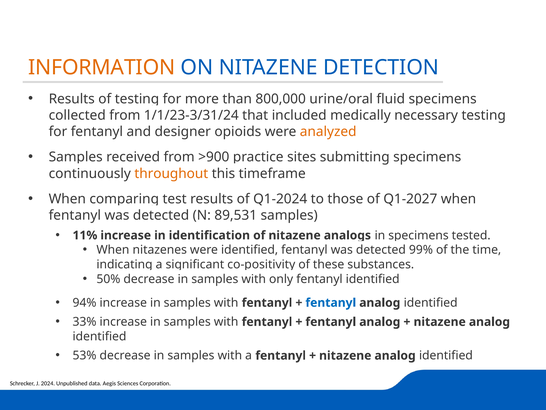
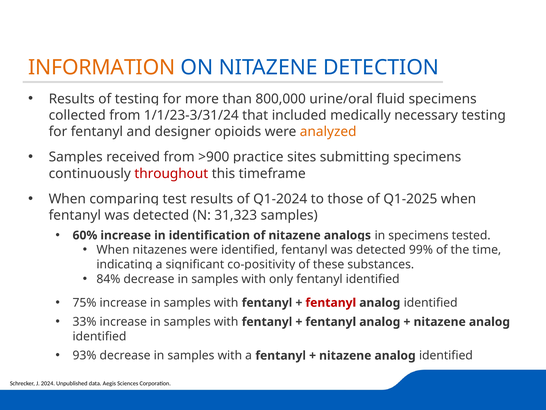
throughout colour: orange -> red
Q1-2027: Q1-2027 -> Q1-2025
89,531: 89,531 -> 31,323
11%: 11% -> 60%
50%: 50% -> 84%
94%: 94% -> 75%
fentanyl at (331, 302) colour: blue -> red
53%: 53% -> 93%
